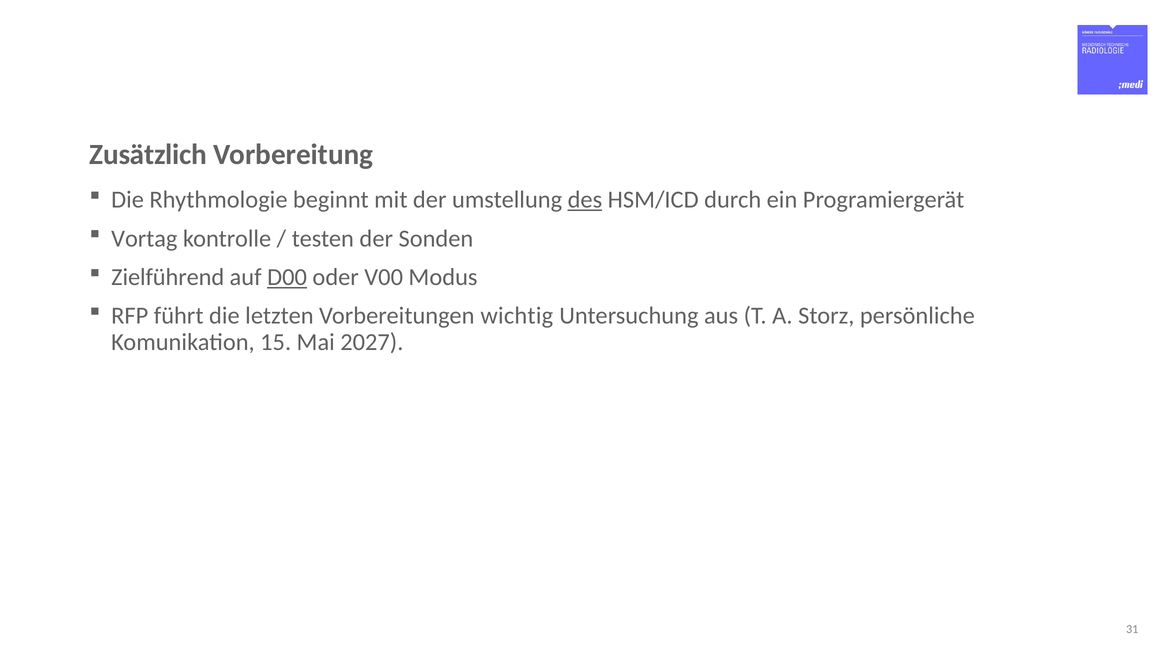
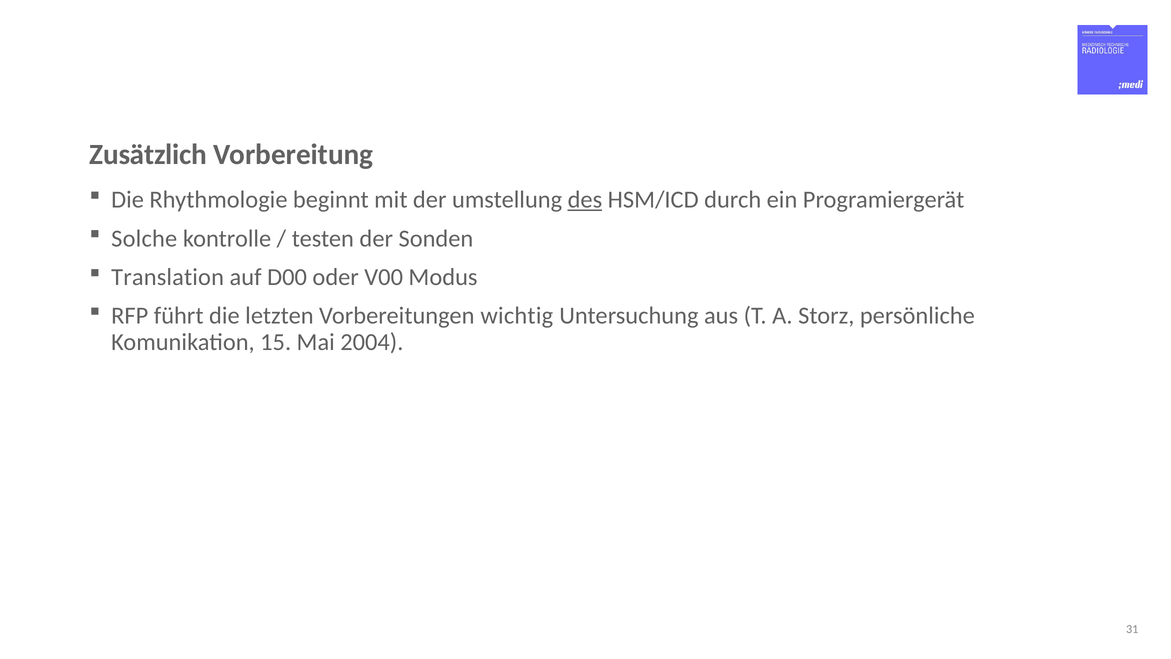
Vortag: Vortag -> Solche
Zielführend: Zielführend -> Translation
D00 underline: present -> none
2027: 2027 -> 2004
